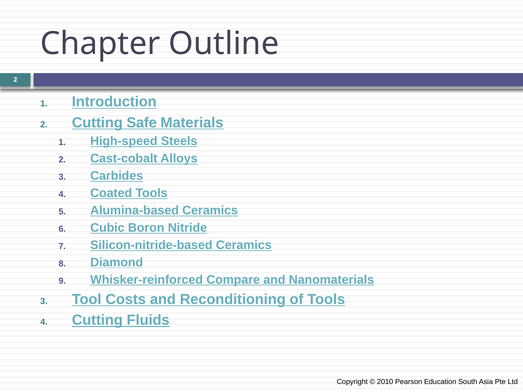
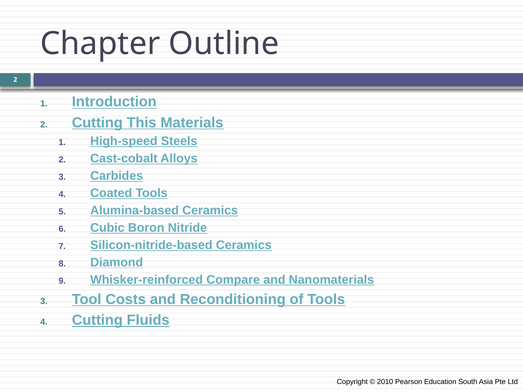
Safe: Safe -> This
